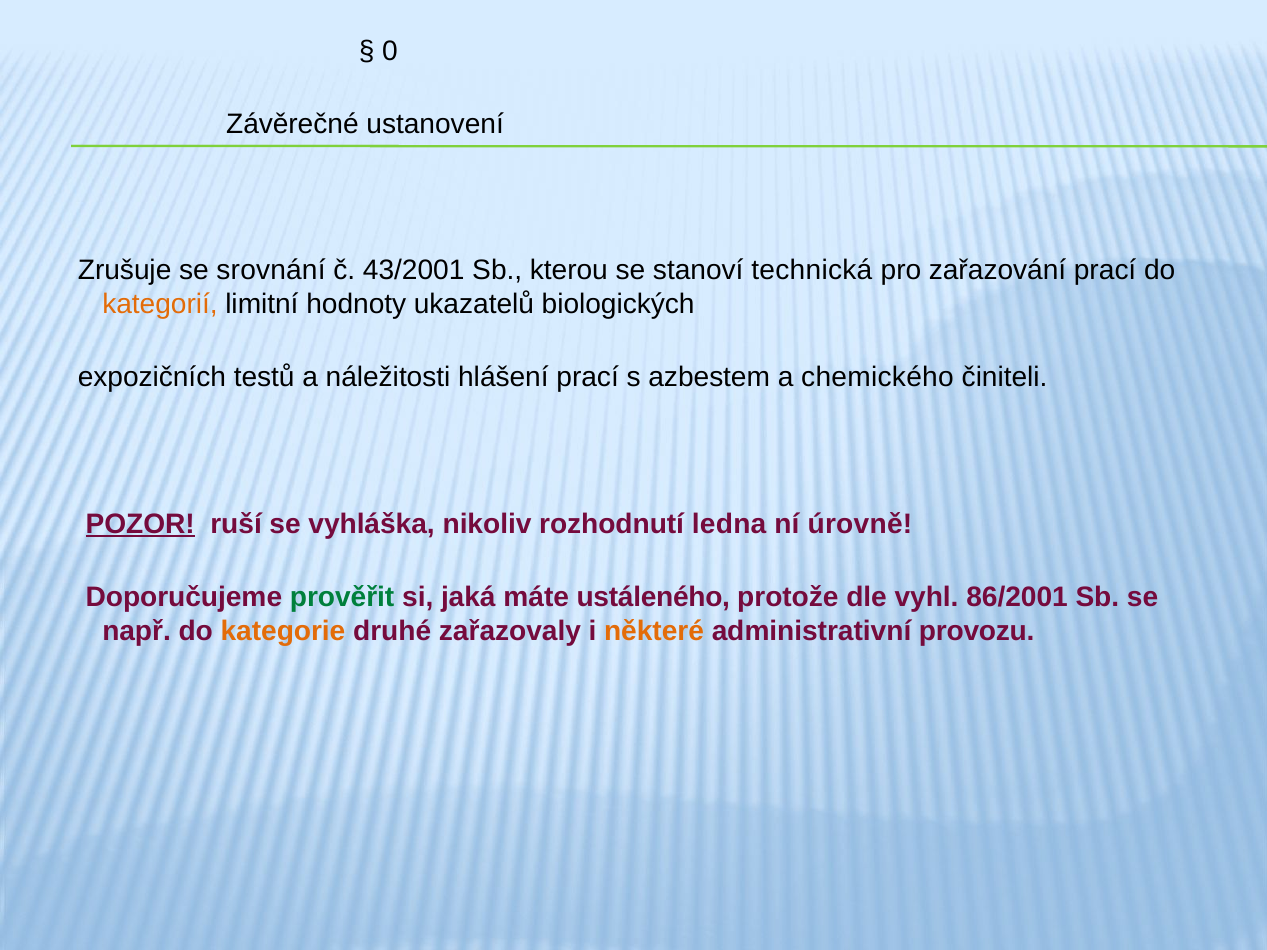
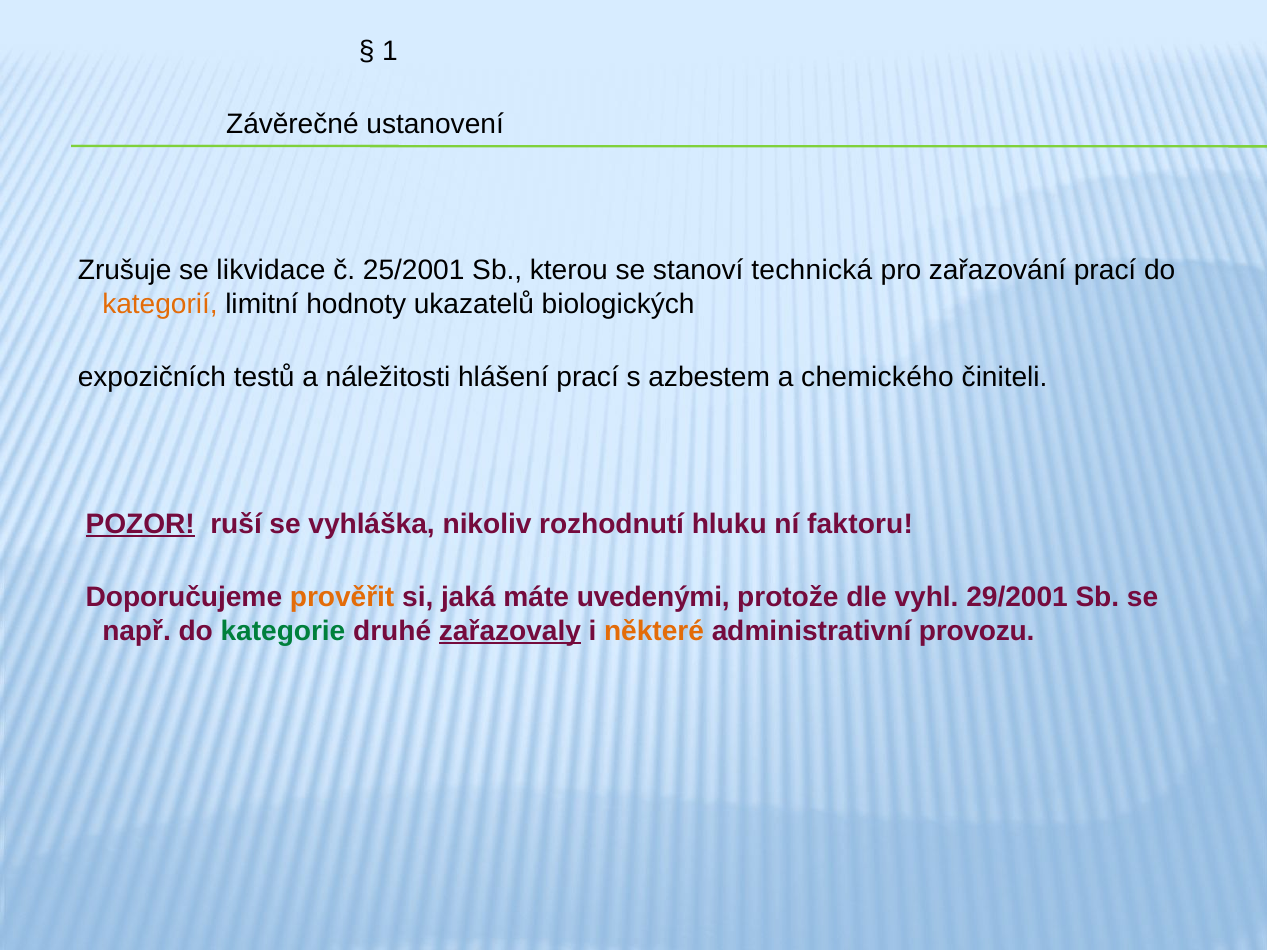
0: 0 -> 1
srovnání: srovnání -> likvidace
43/2001: 43/2001 -> 25/2001
ledna: ledna -> hluku
úrovně: úrovně -> faktoru
prověřit colour: green -> orange
ustáleného: ustáleného -> uvedenými
86/2001: 86/2001 -> 29/2001
kategorie colour: orange -> green
zařazovaly underline: none -> present
